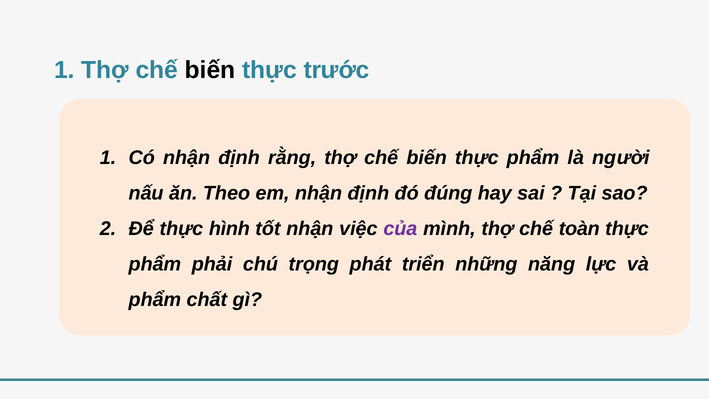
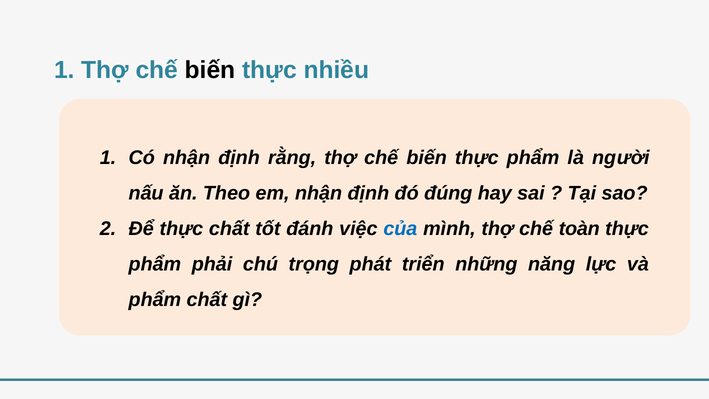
trước: trước -> nhiều
hình at (229, 229): hình -> chất
tốt nhận: nhận -> đánh
của at (400, 229) colour: purple -> blue
